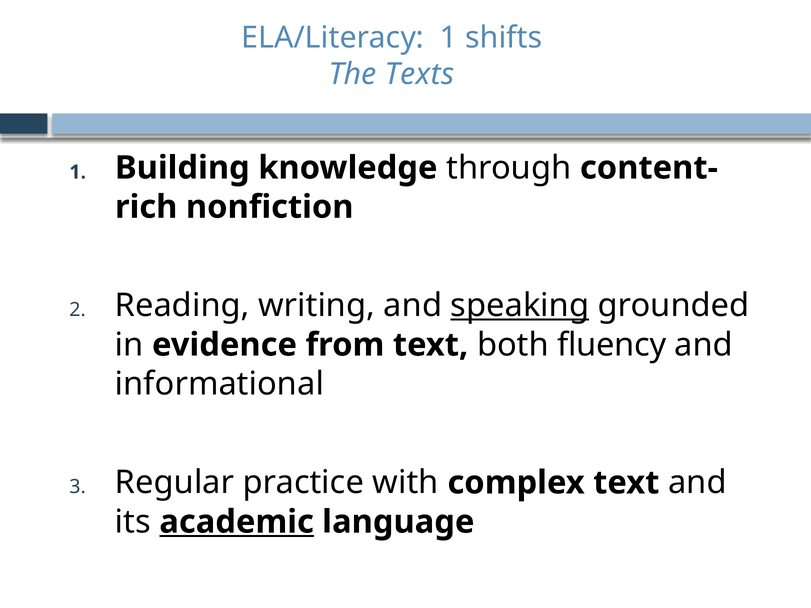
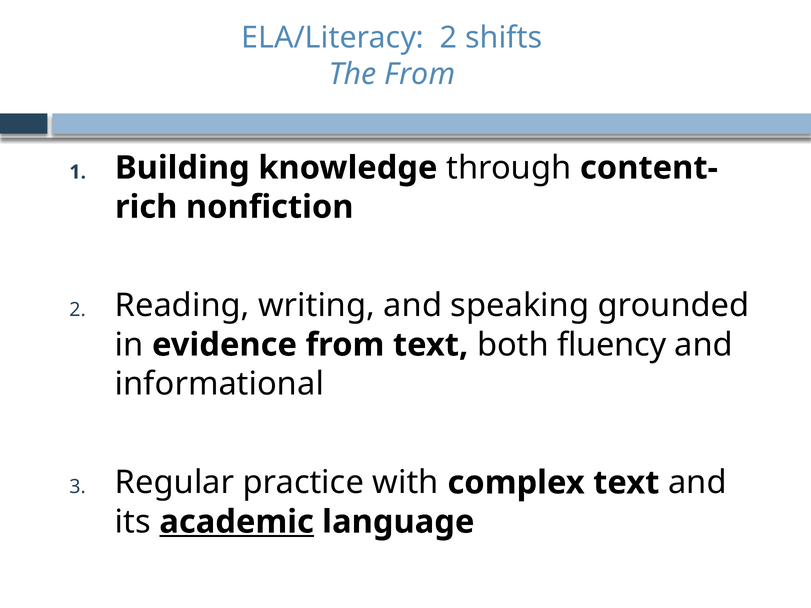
ELA/Literacy 1: 1 -> 2
The Texts: Texts -> From
speaking underline: present -> none
